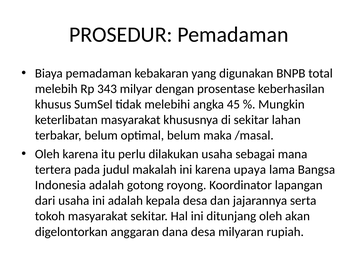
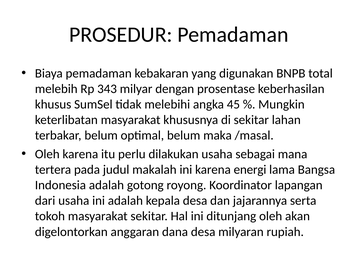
upaya: upaya -> energi
